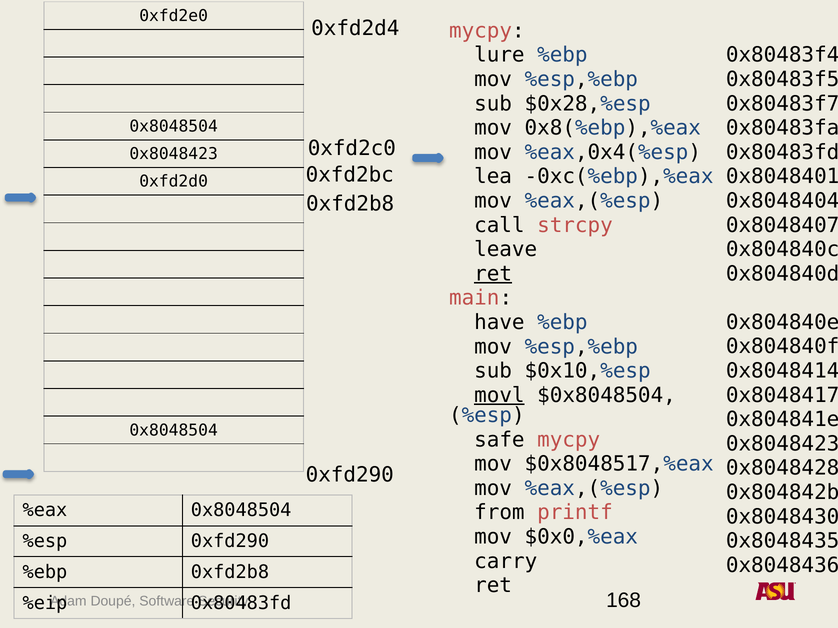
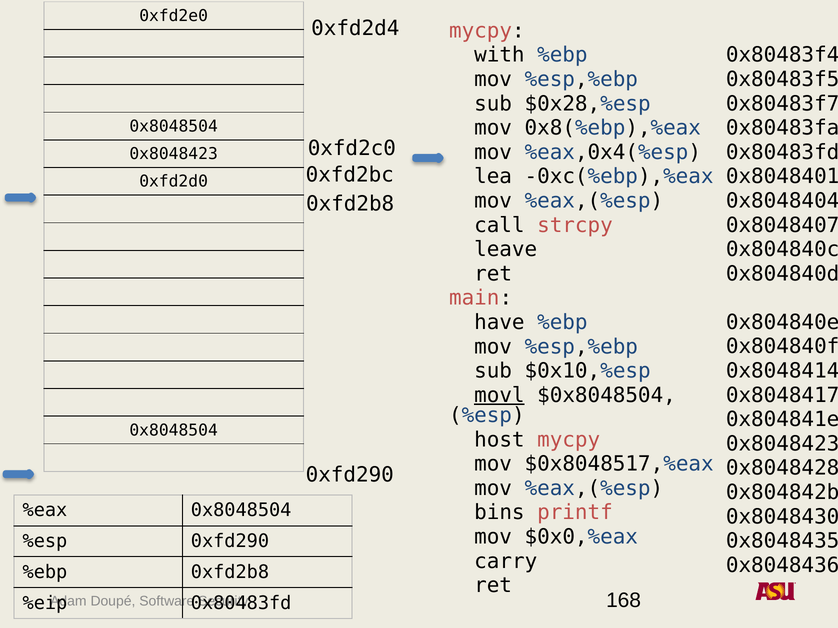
lure: lure -> with
ret at (493, 274) underline: present -> none
safe: safe -> host
from: from -> bins
